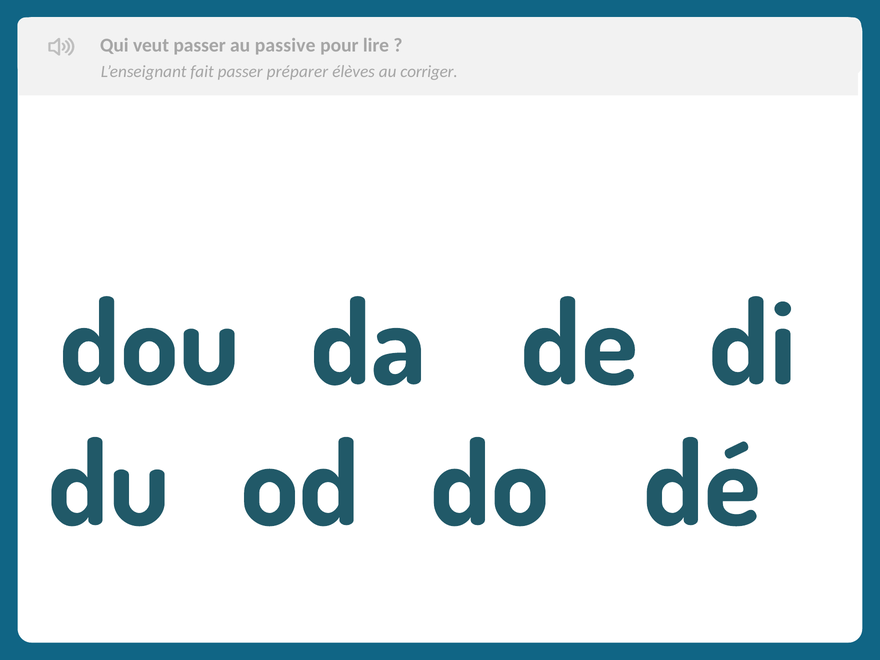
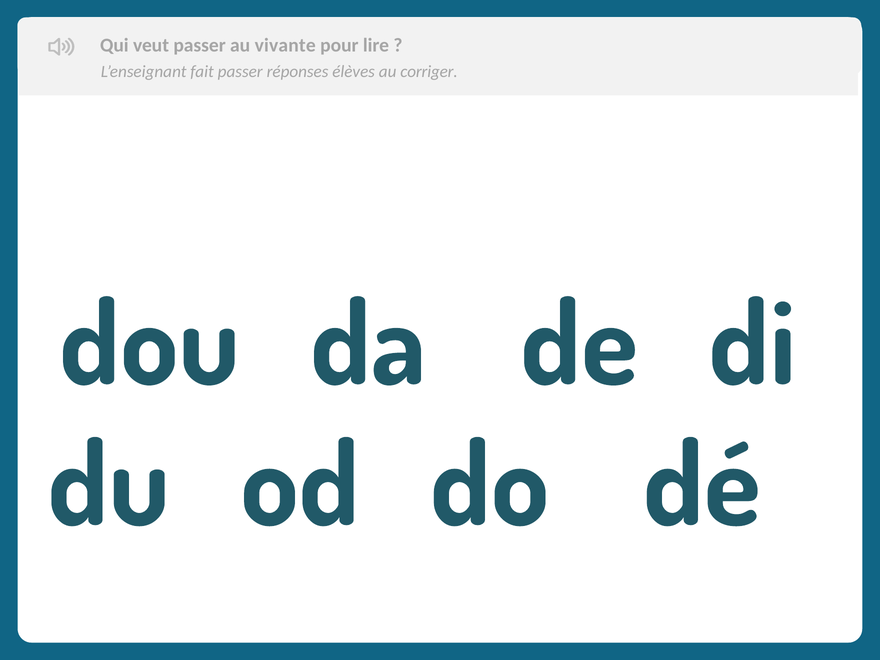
passive: passive -> vivante
préparer: préparer -> réponses
